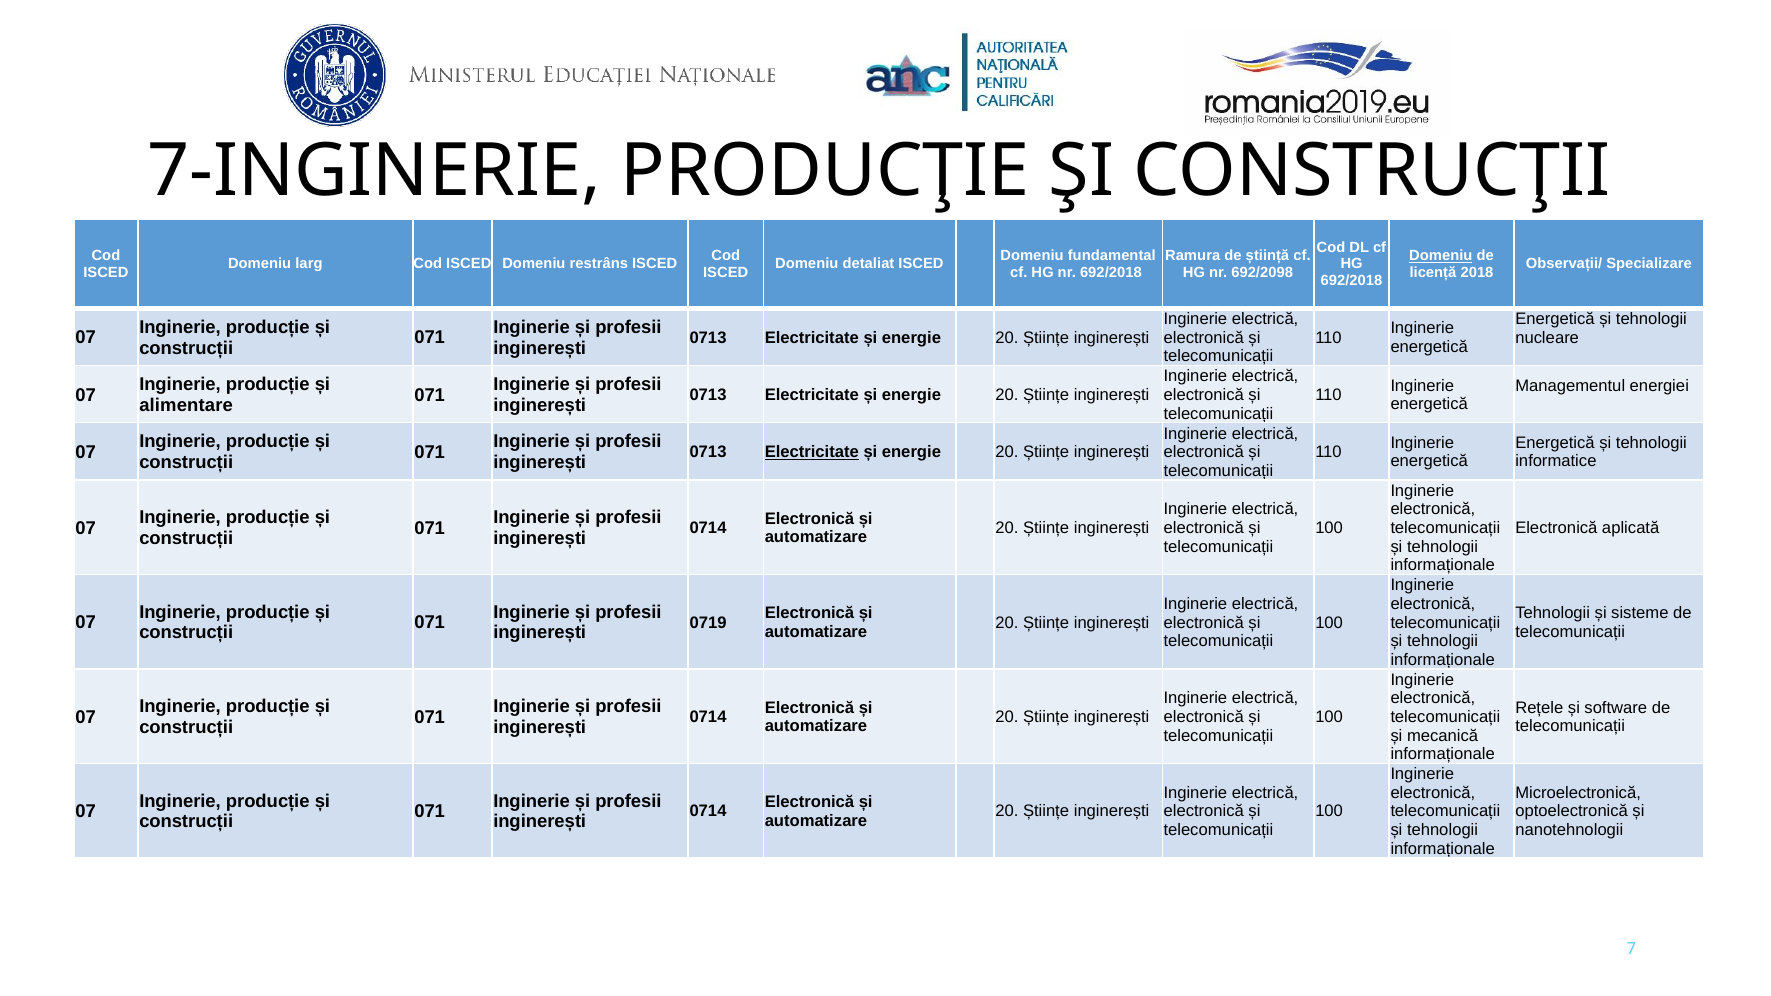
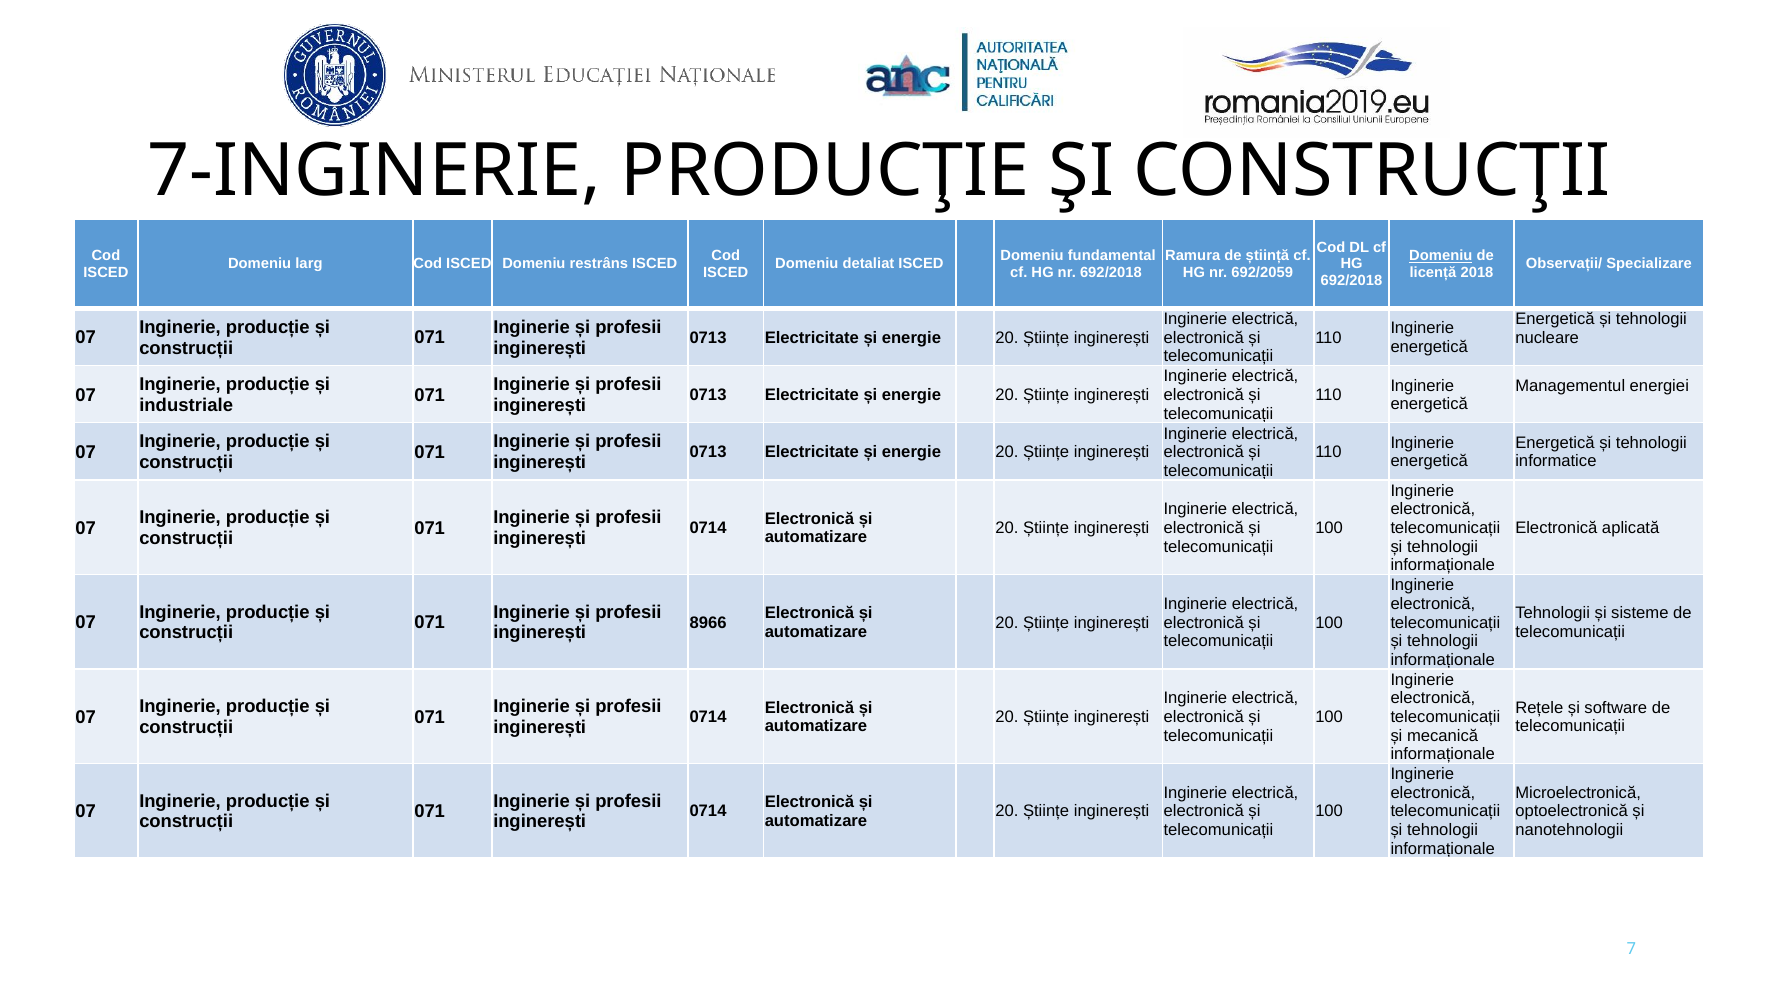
692/2098: 692/2098 -> 692/2059
alimentare: alimentare -> industriale
Electricitate at (812, 452) underline: present -> none
0719: 0719 -> 8966
